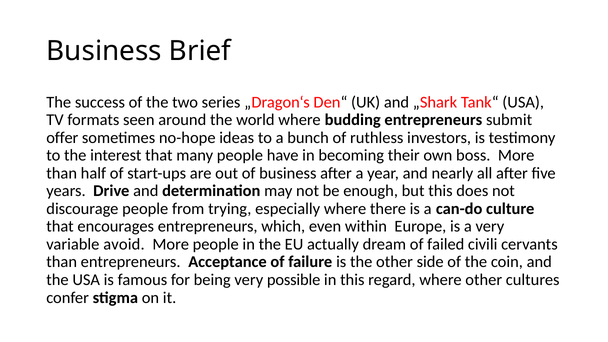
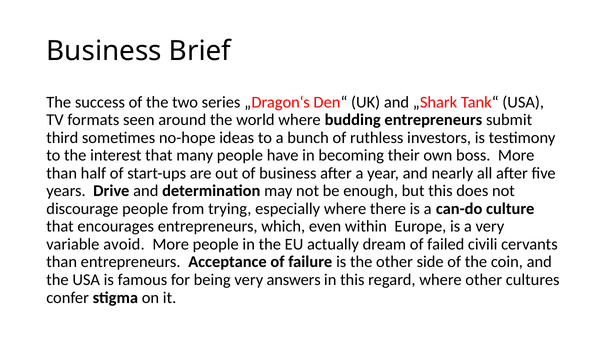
offer: offer -> third
possible: possible -> answers
